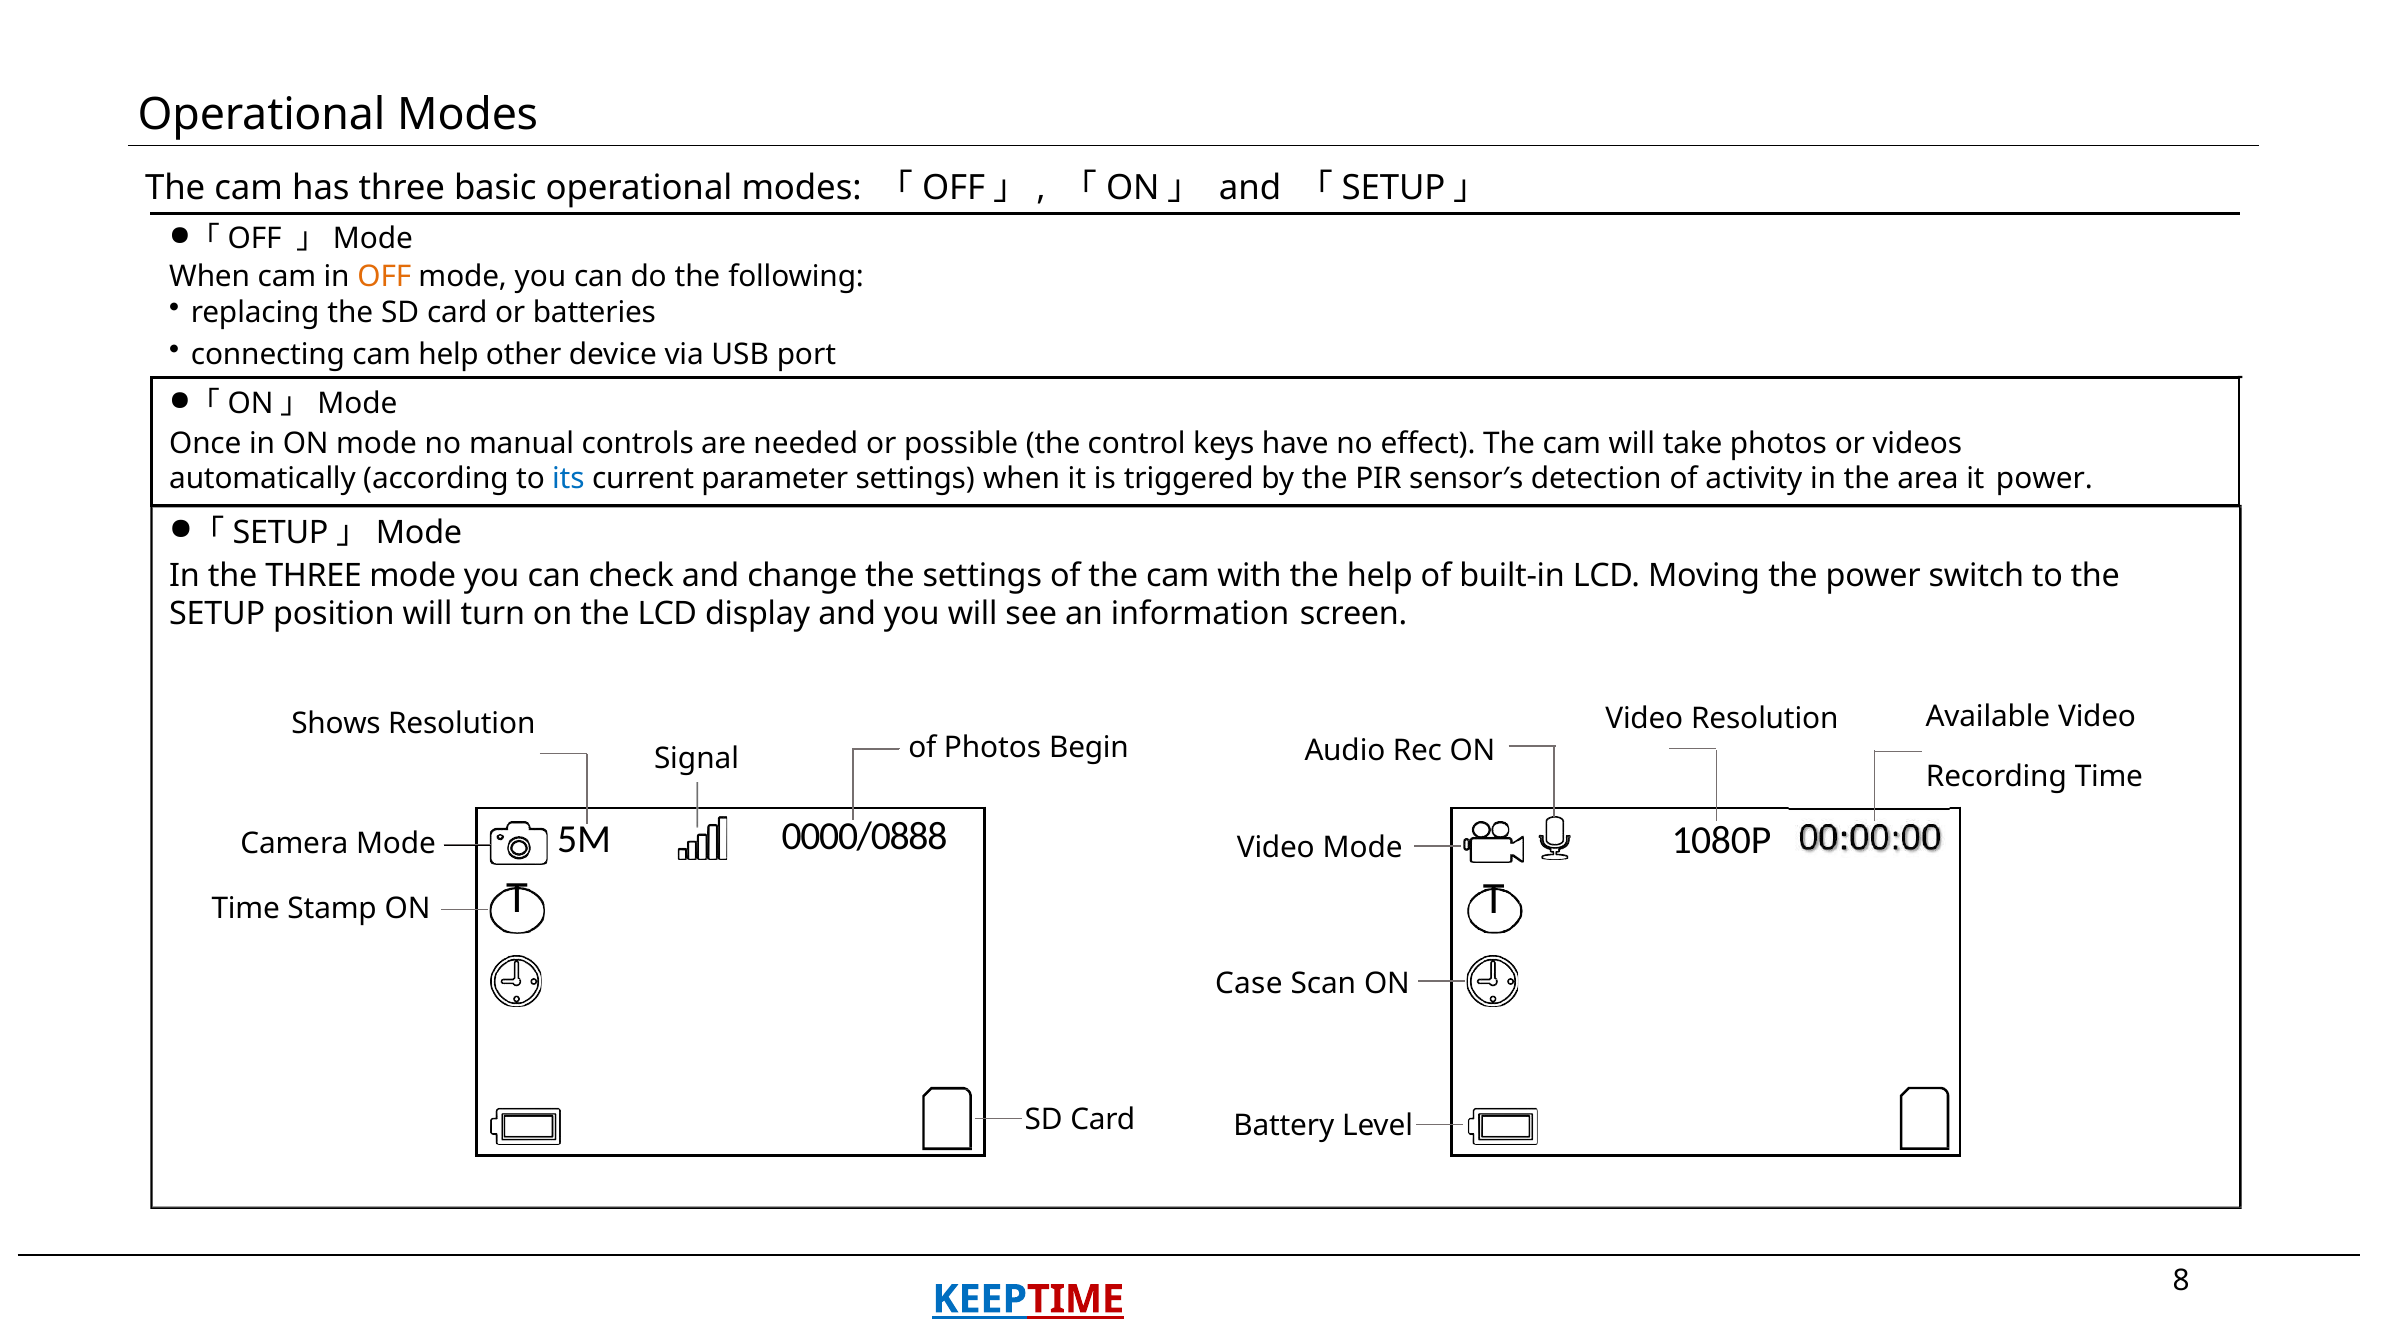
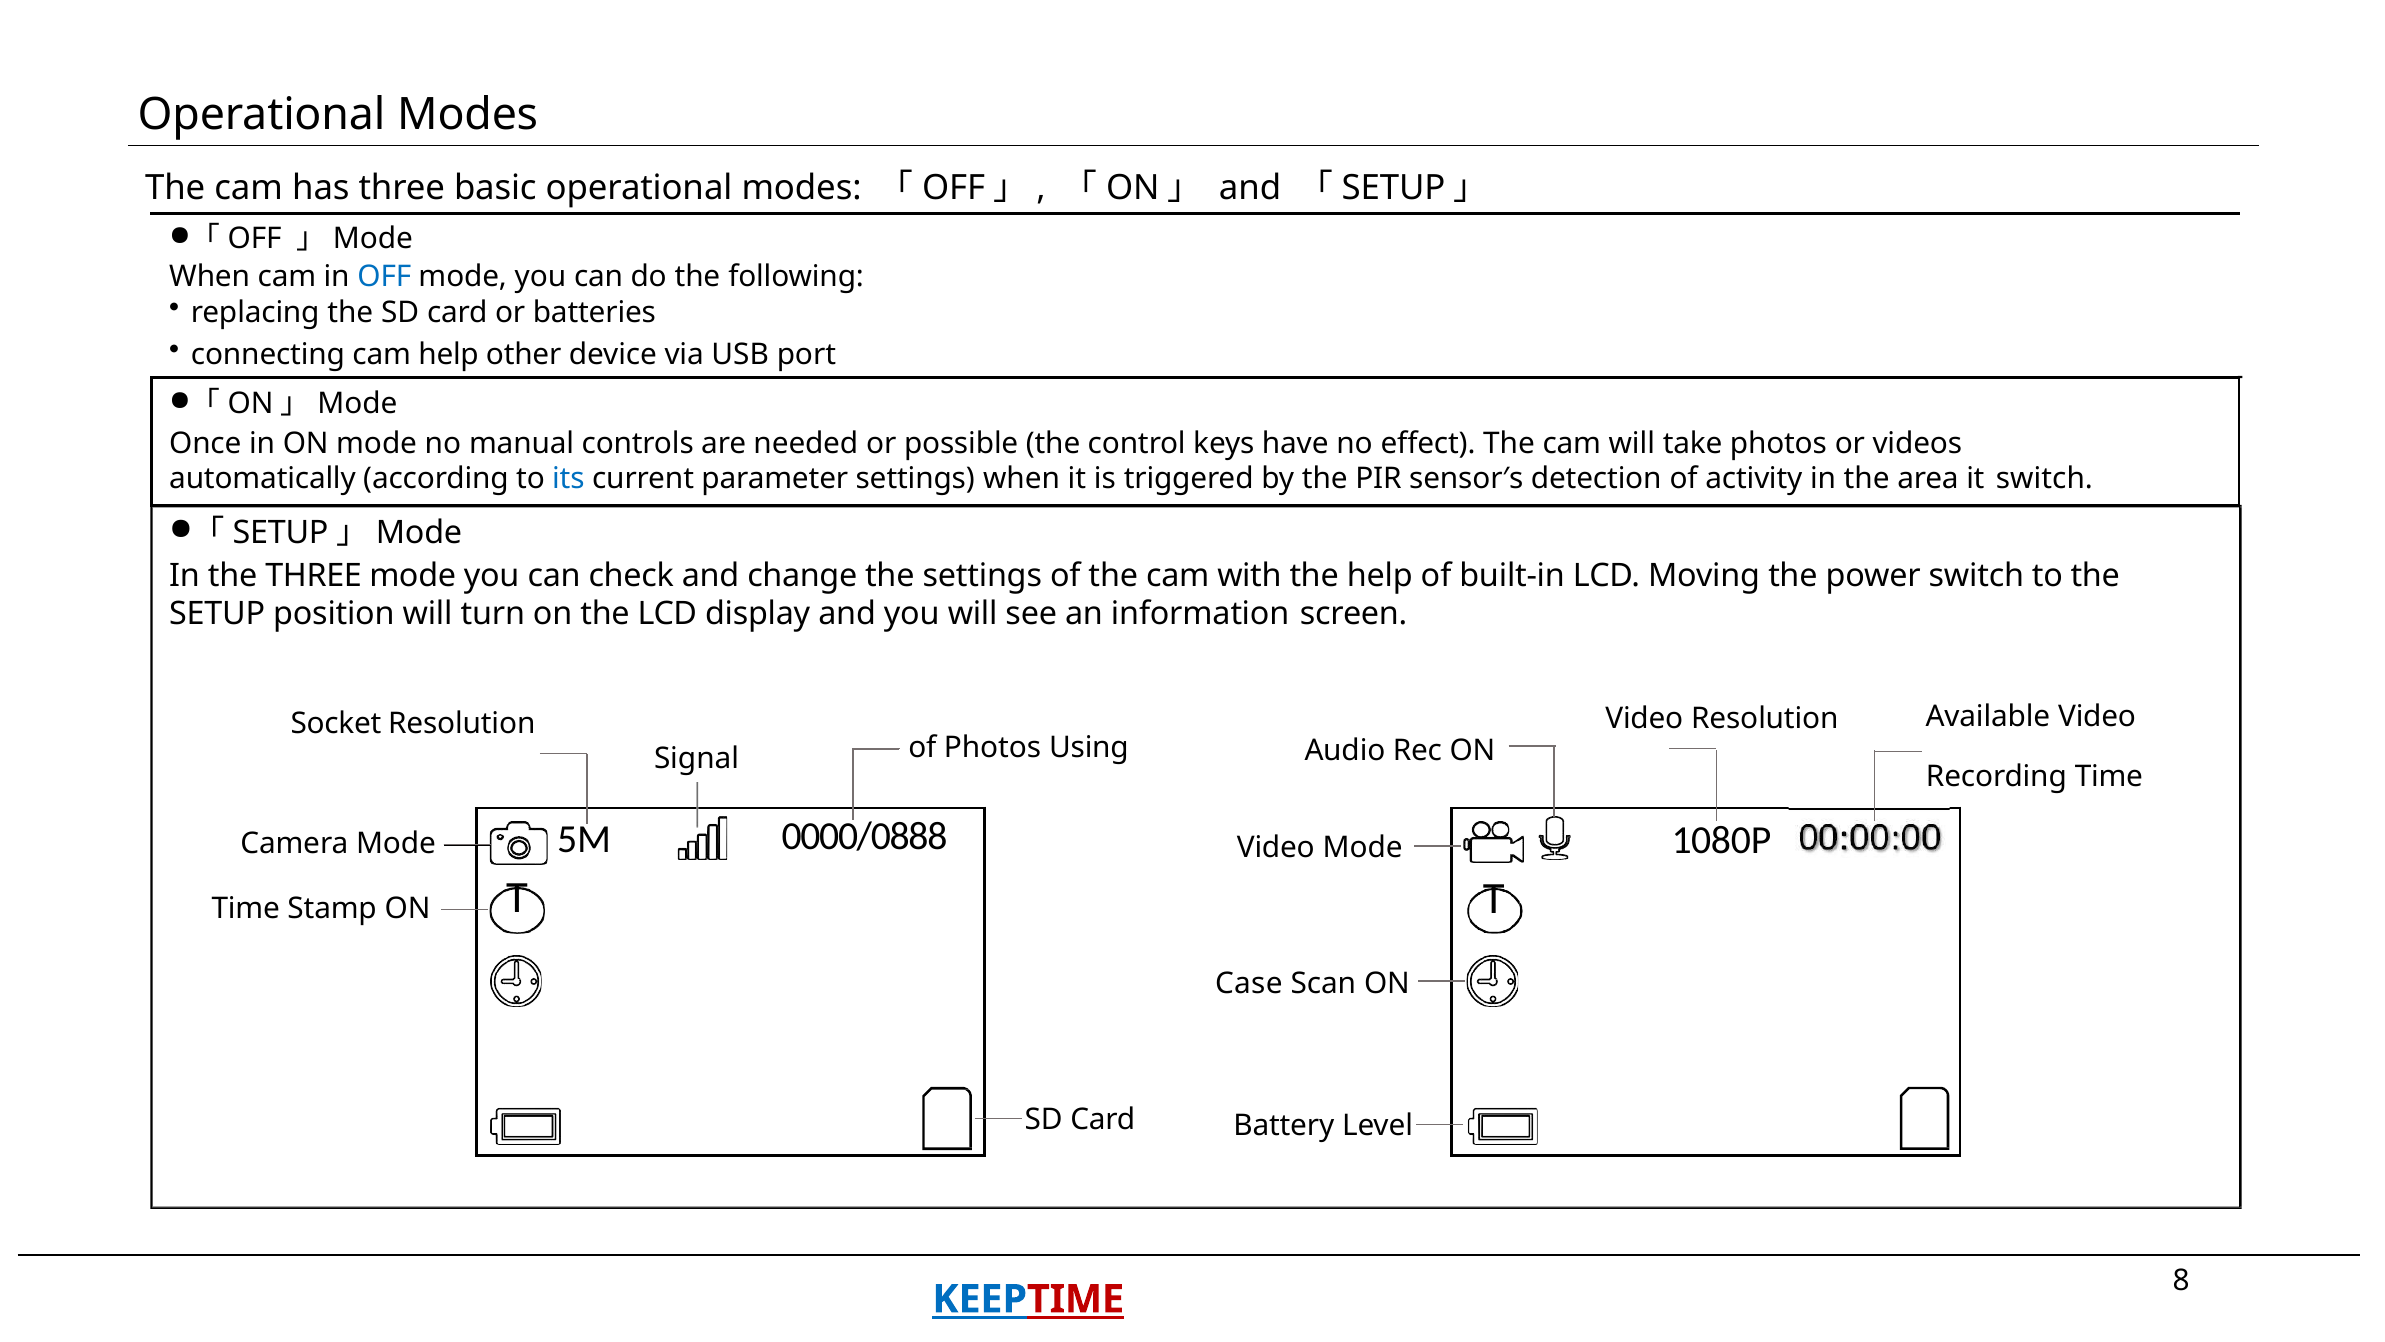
OFF colour: orange -> blue
it power: power -> switch
Shows: Shows -> Socket
Begin: Begin -> Using
